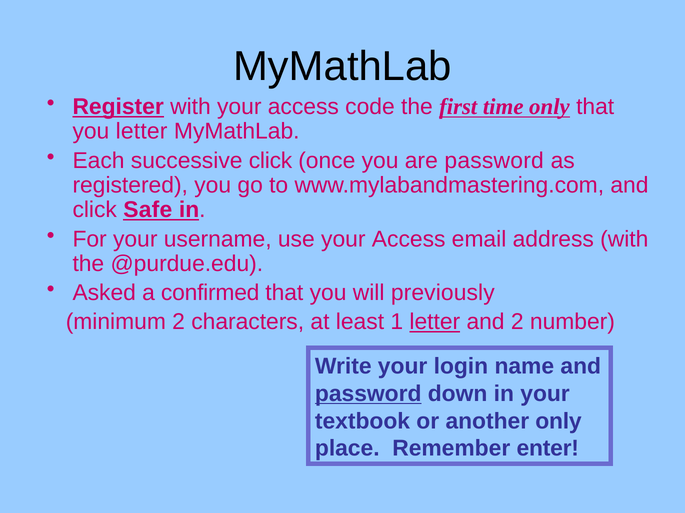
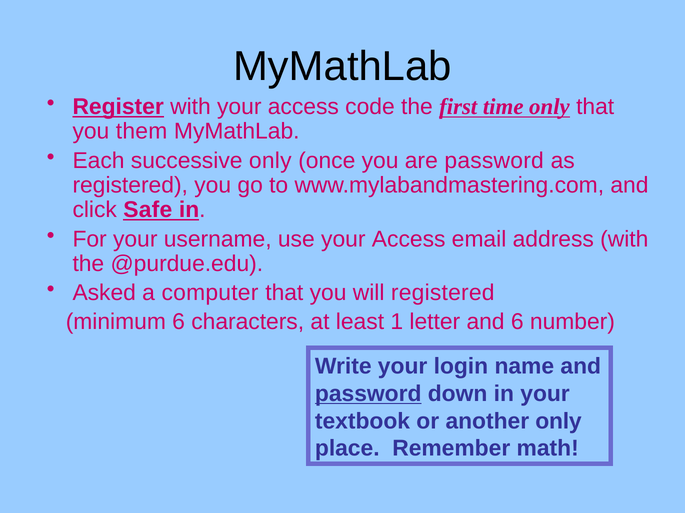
you letter: letter -> them
successive click: click -> only
confirmed: confirmed -> computer
will previously: previously -> registered
minimum 2: 2 -> 6
letter at (435, 322) underline: present -> none
and 2: 2 -> 6
enter: enter -> math
